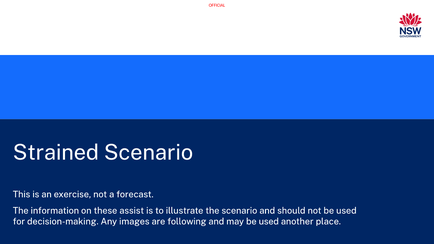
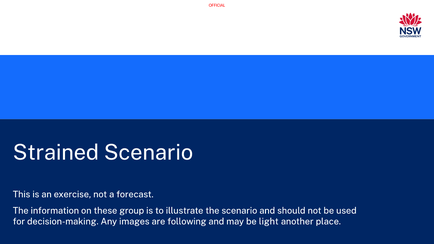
assist: assist -> group
may be used: used -> light
